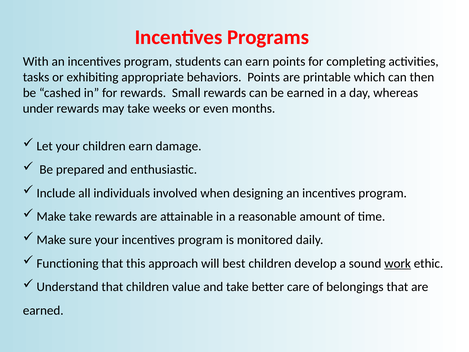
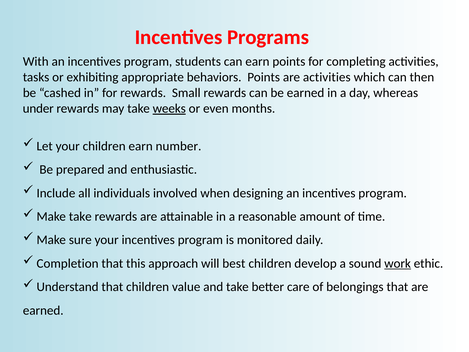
are printable: printable -> activities
weeks underline: none -> present
damage: damage -> number
Functioning: Functioning -> Completion
